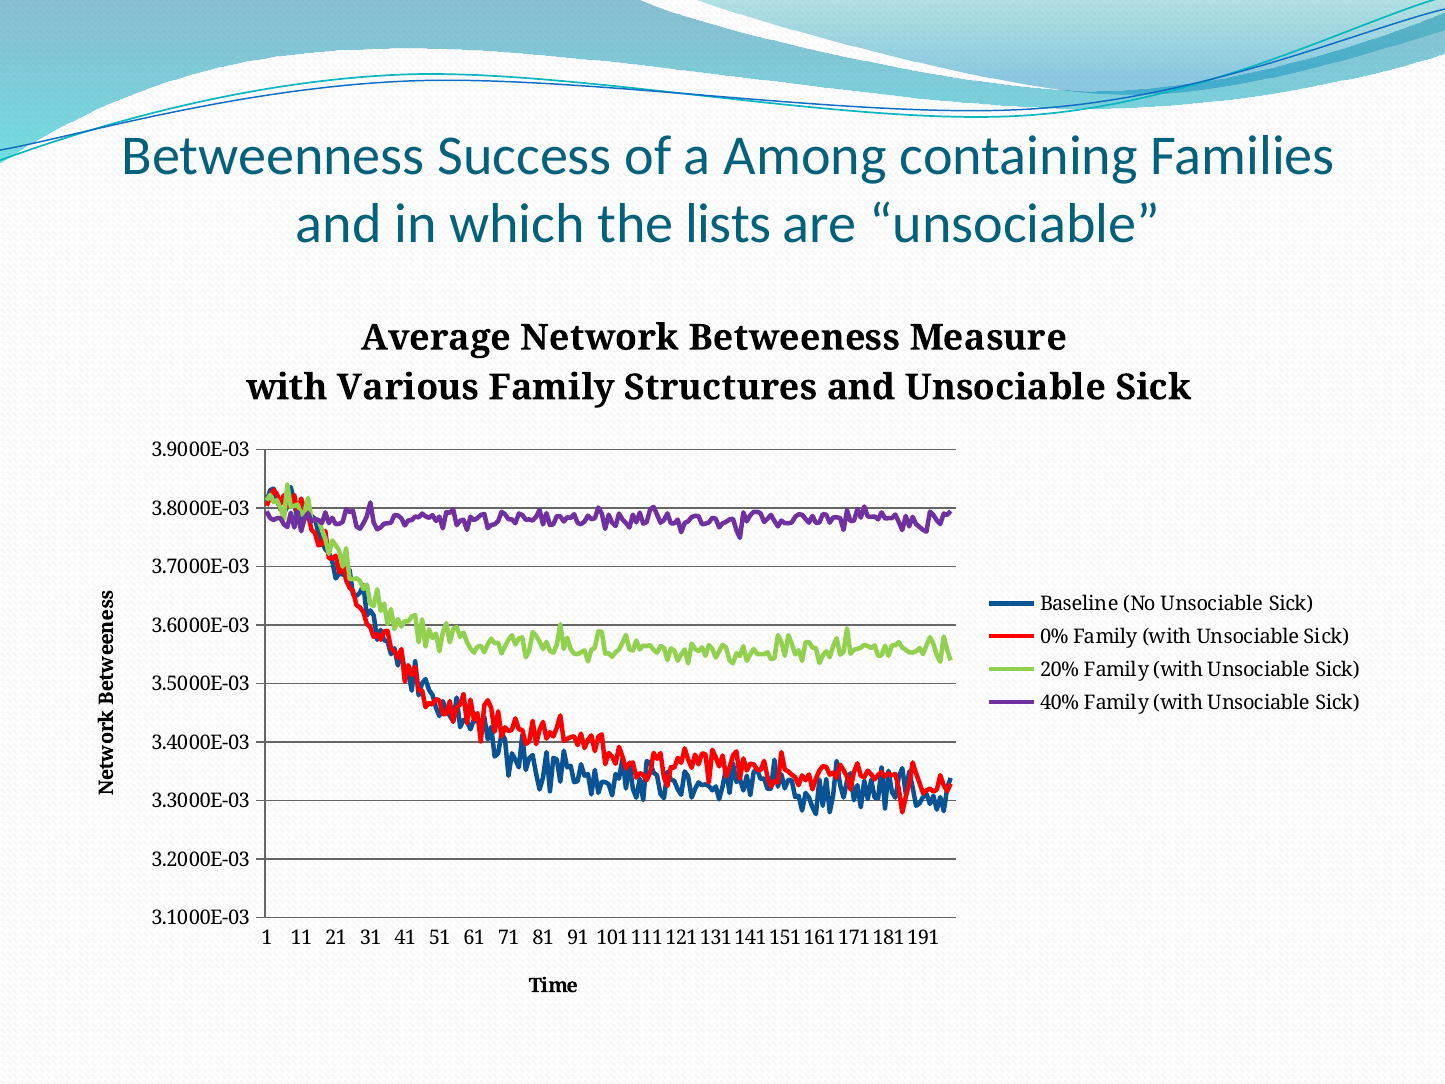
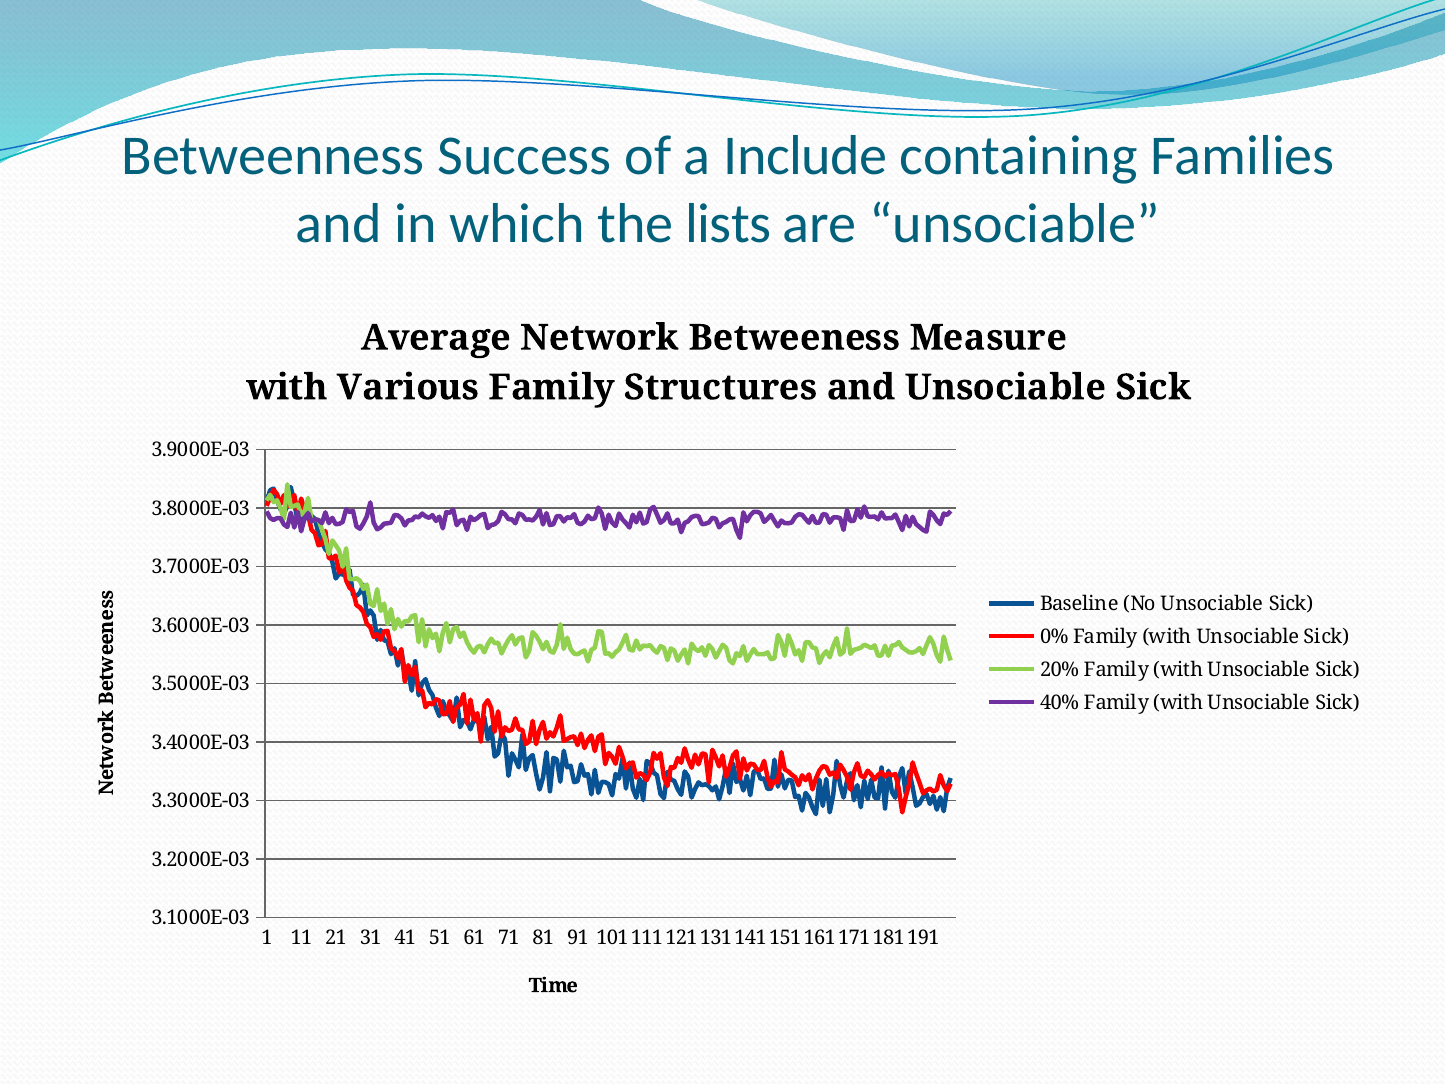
Among: Among -> Include
